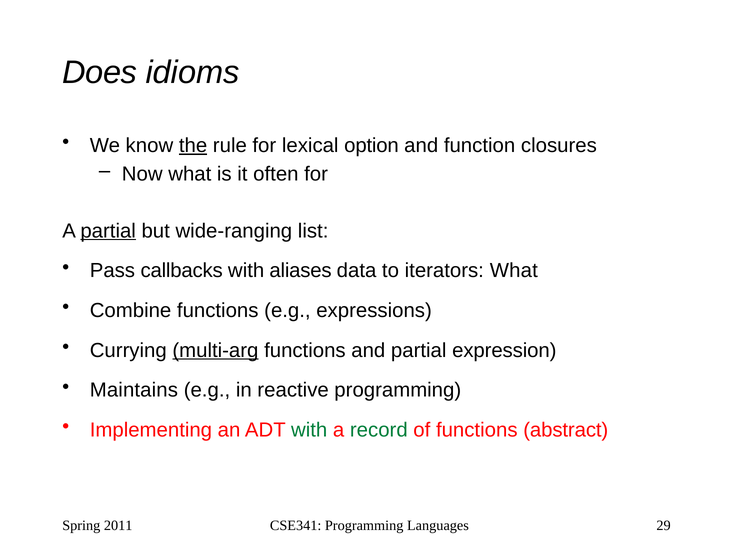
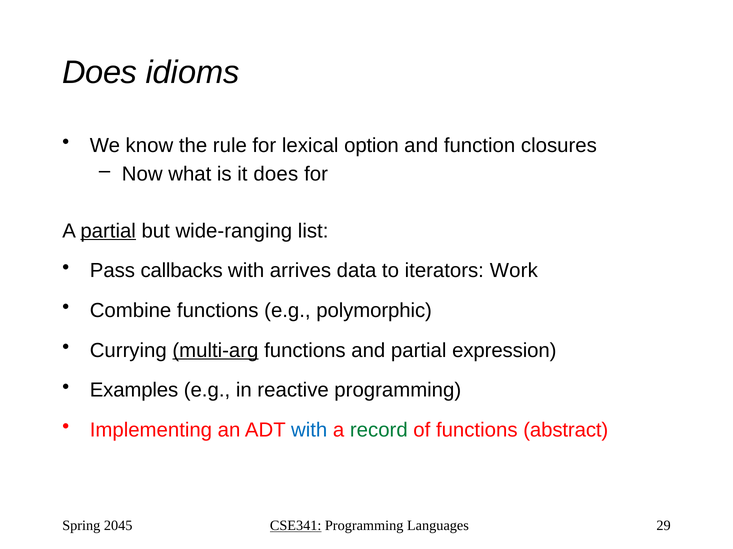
the underline: present -> none
it often: often -> does
aliases: aliases -> arrives
iterators What: What -> Work
expressions: expressions -> polymorphic
Maintains: Maintains -> Examples
with at (309, 431) colour: green -> blue
2011: 2011 -> 2045
CSE341 underline: none -> present
